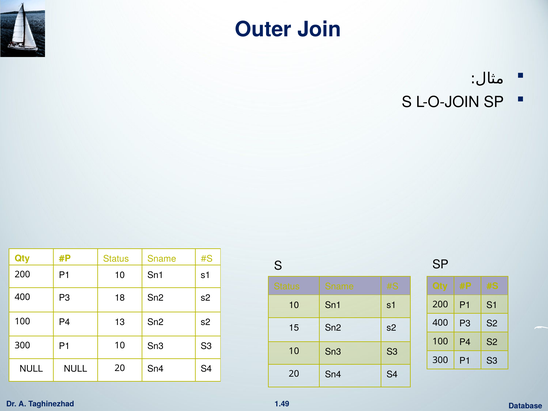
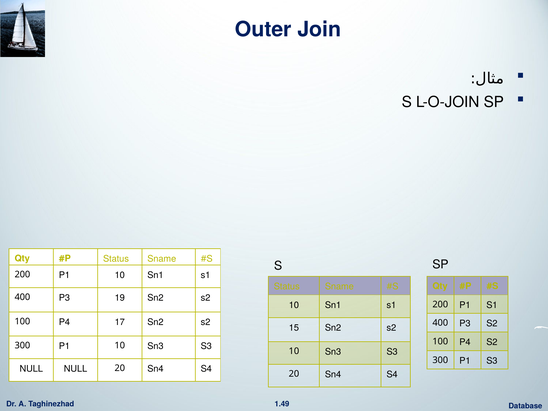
18: 18 -> 19
13: 13 -> 17
